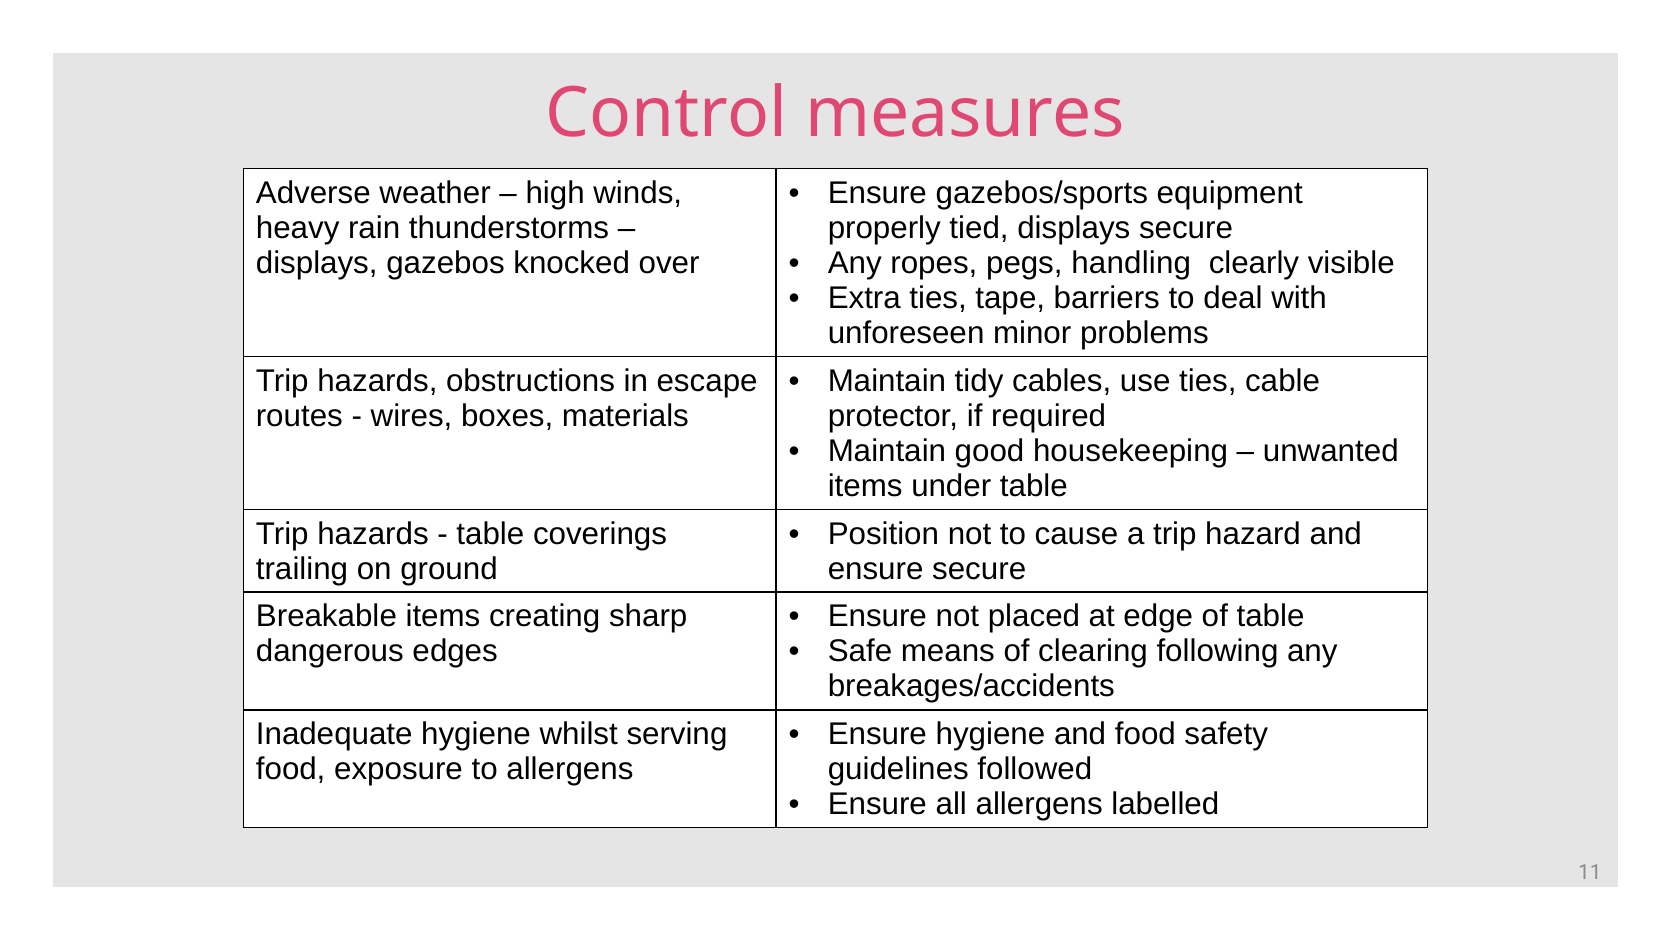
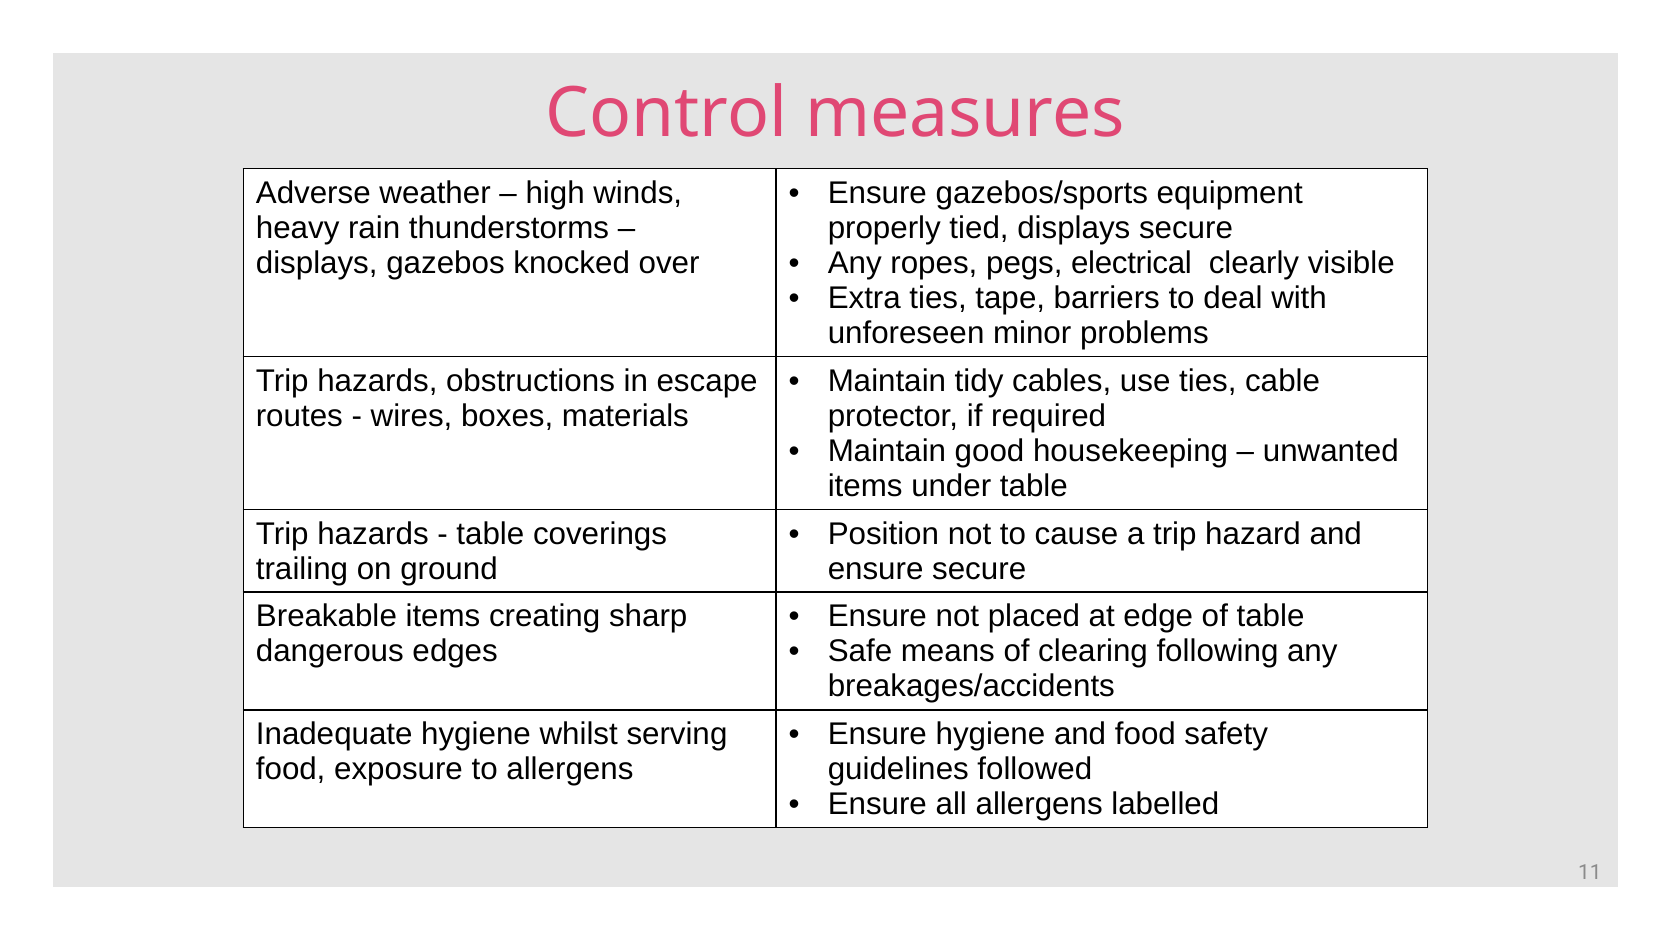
handling: handling -> electrical
